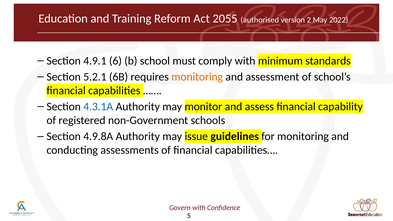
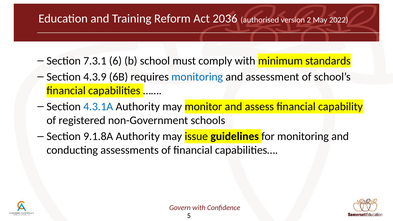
2055: 2055 -> 2036
4.9.1: 4.9.1 -> 7.3.1
5.2.1: 5.2.1 -> 4.3.9
monitoring at (197, 77) colour: orange -> blue
4.9.8A: 4.9.8A -> 9.1.8A
